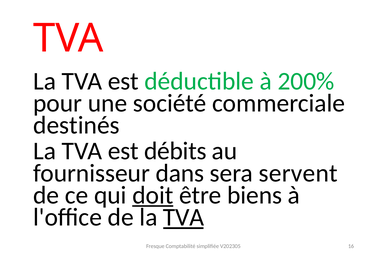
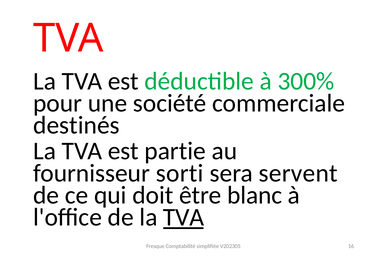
200%: 200% -> 300%
débits: débits -> partie
dans: dans -> sorti
doit underline: present -> none
biens: biens -> blanc
